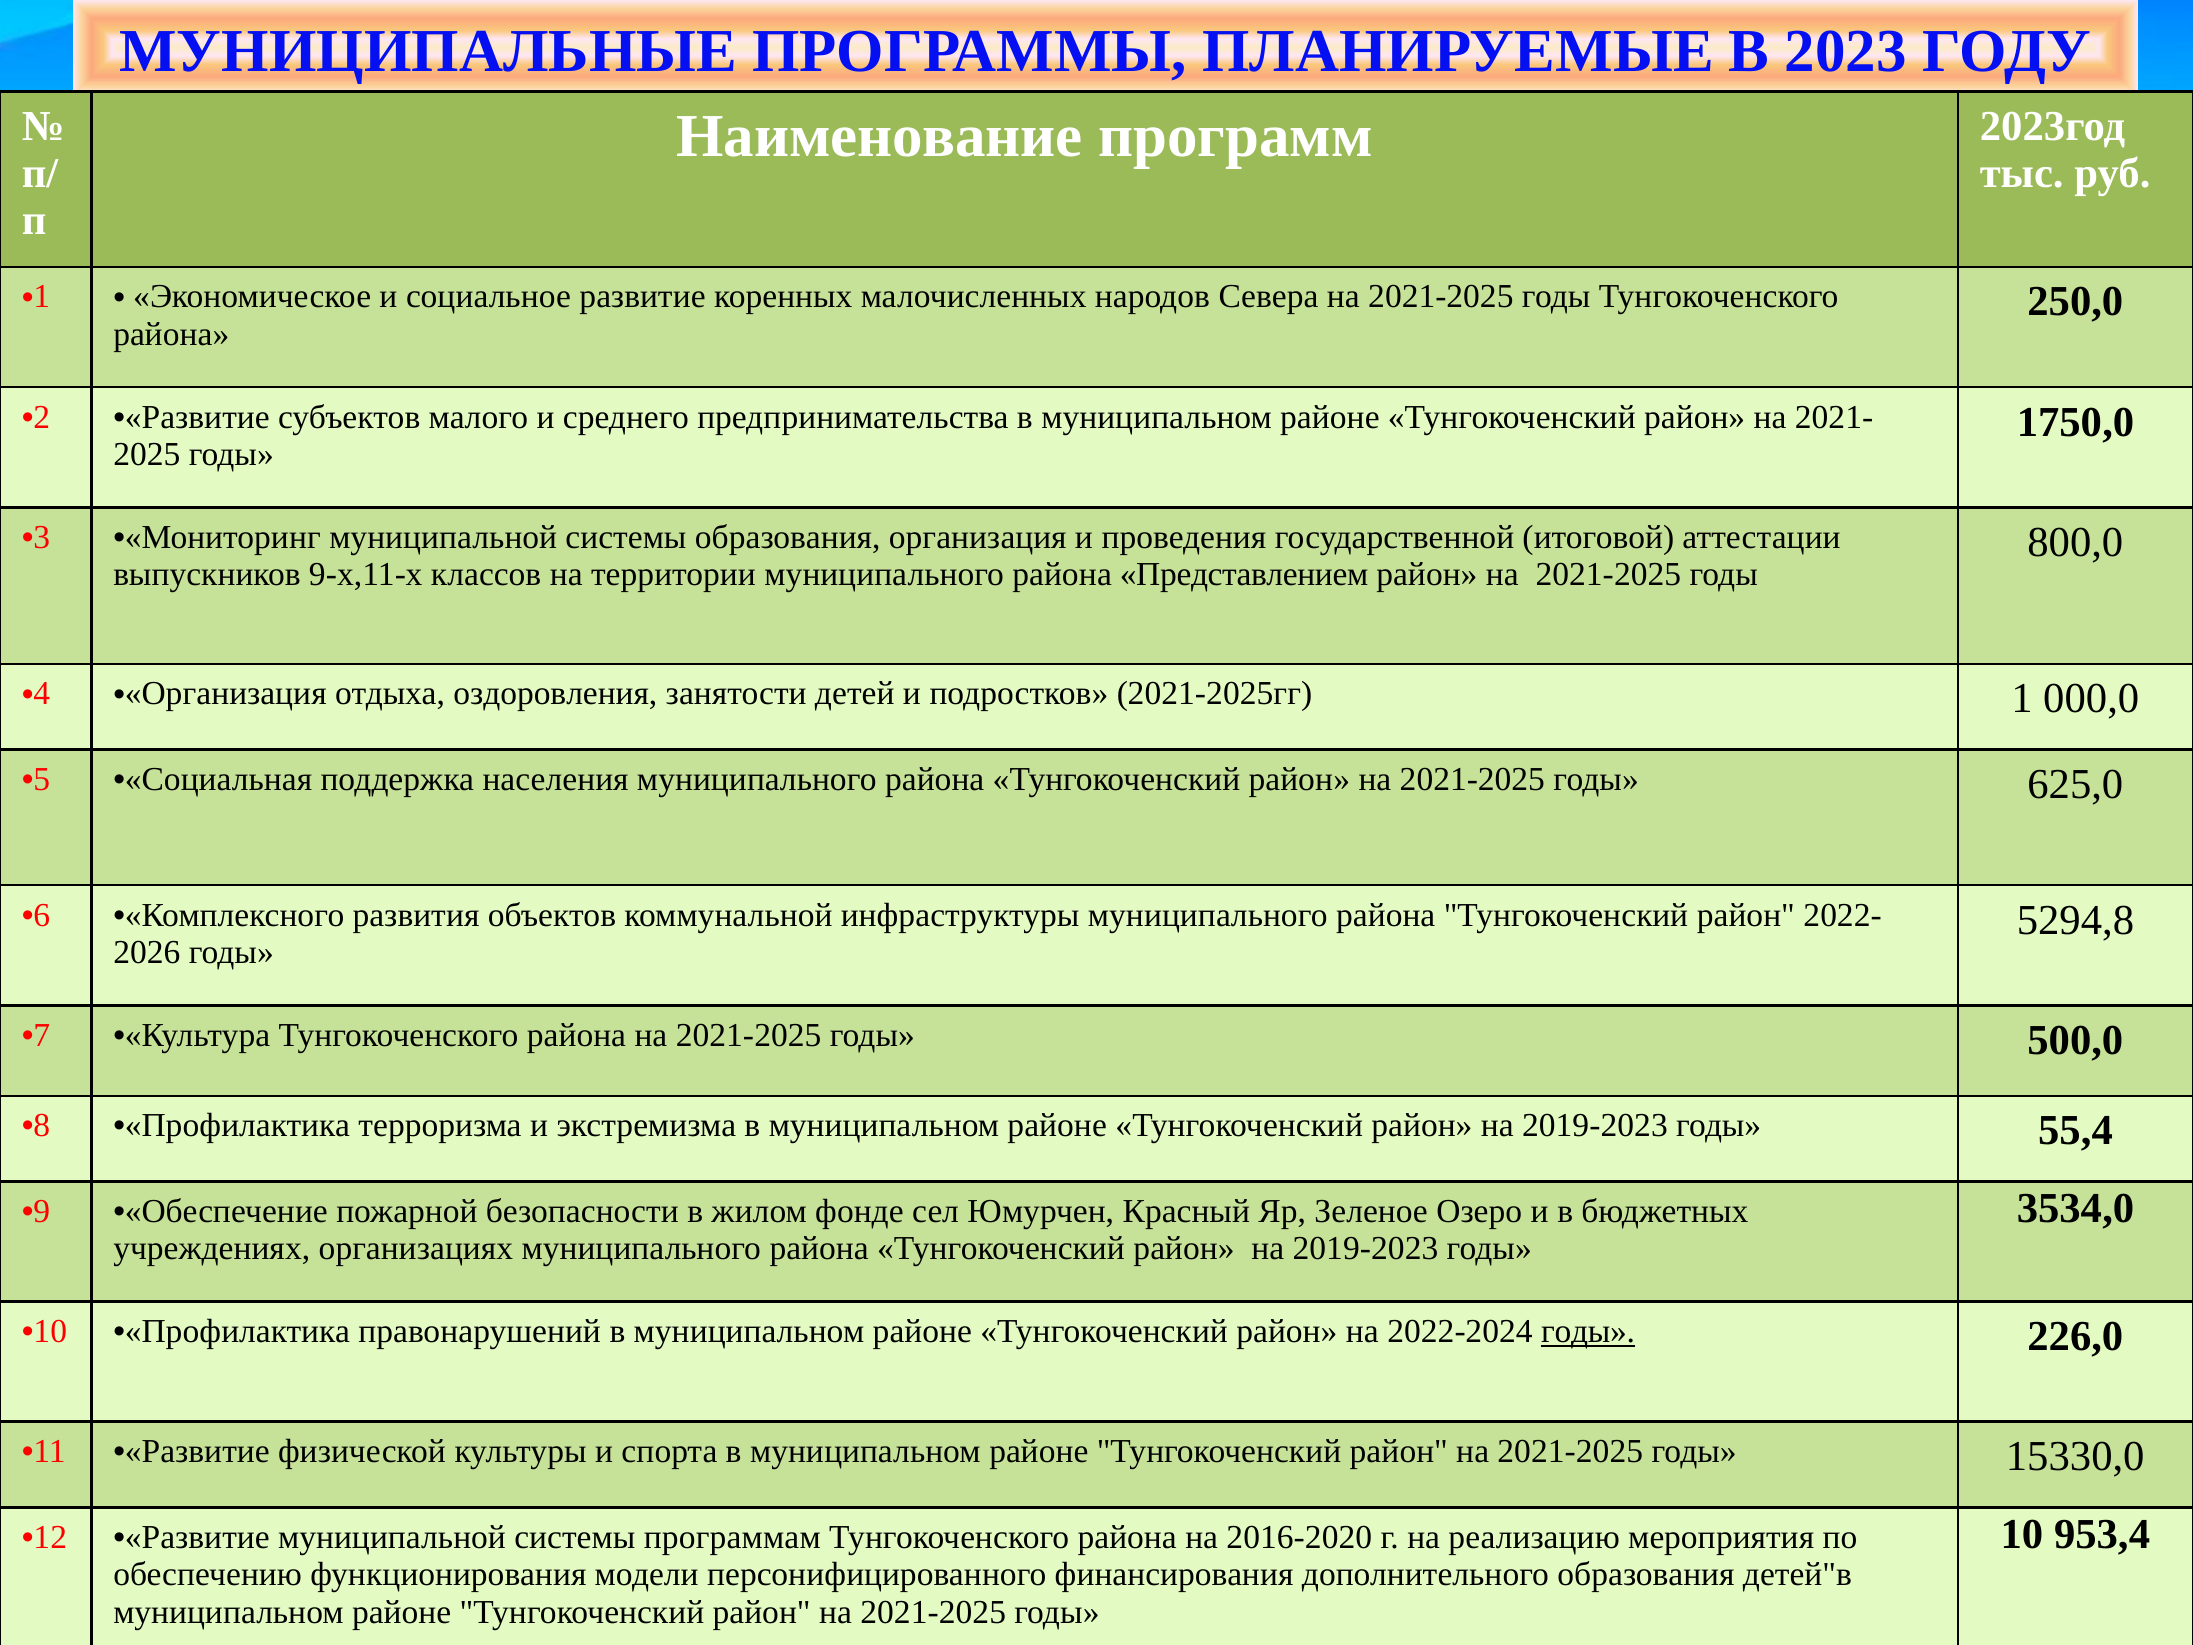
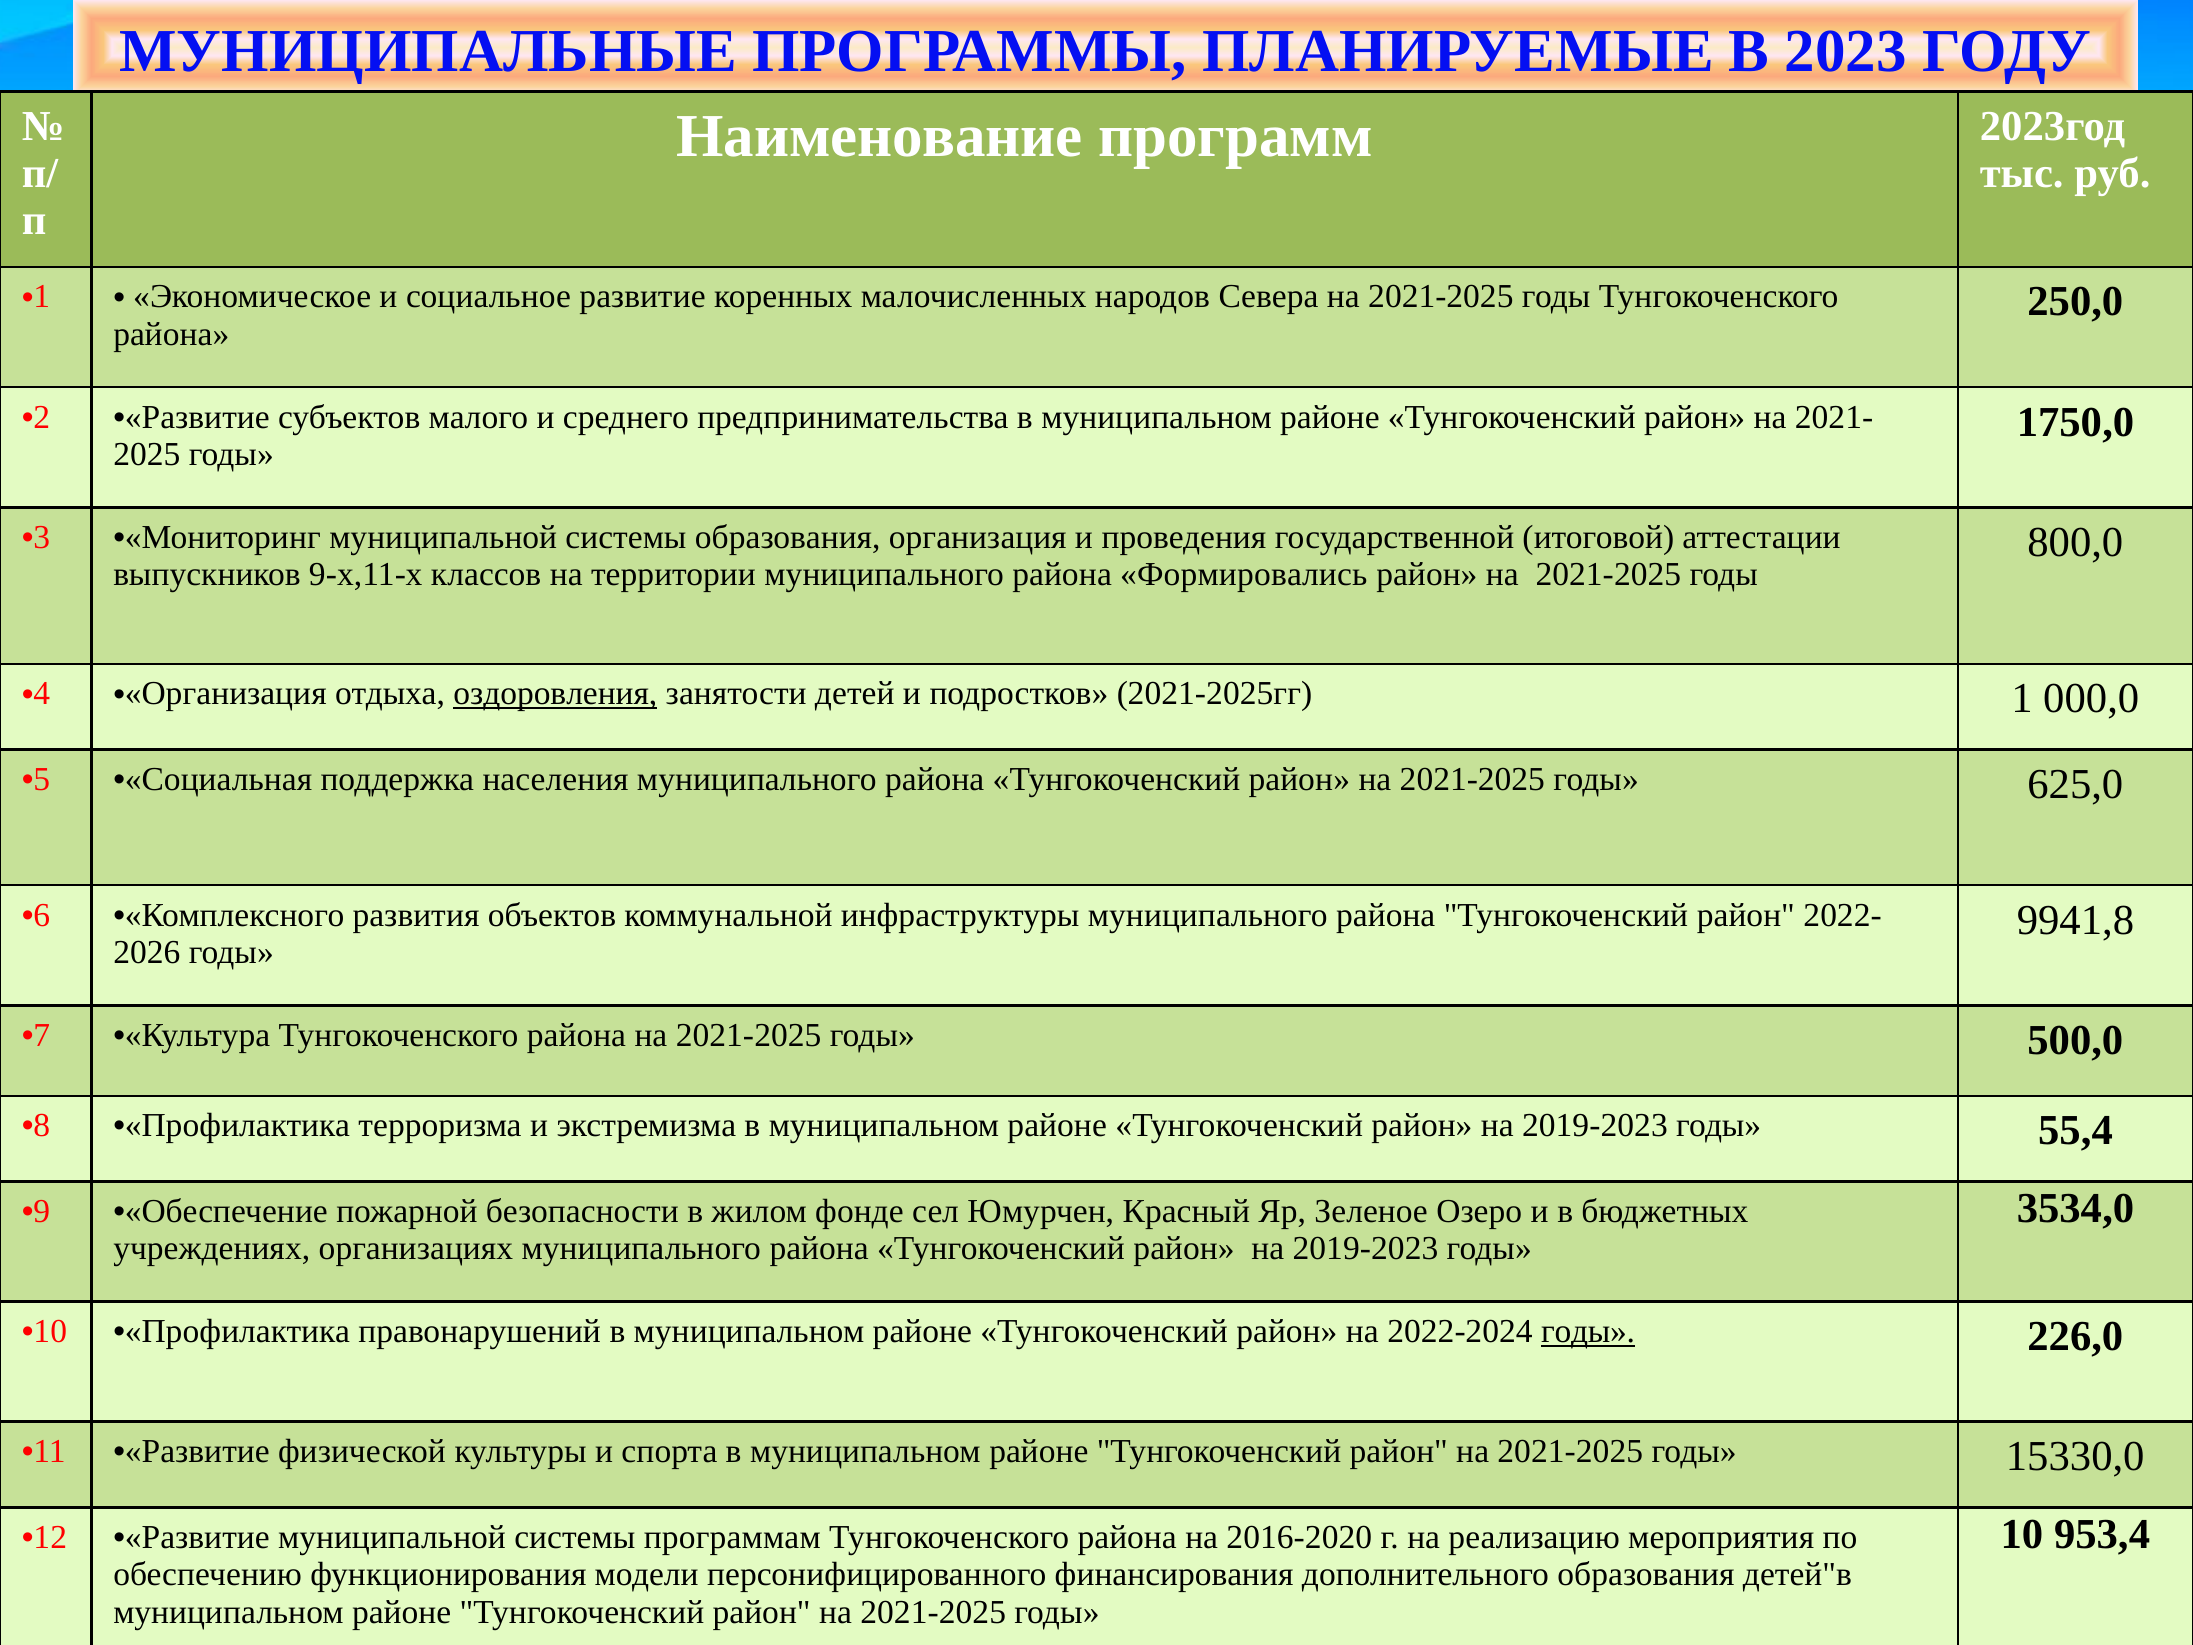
Представлением: Представлением -> Формировались
оздоровления underline: none -> present
5294,8: 5294,8 -> 9941,8
